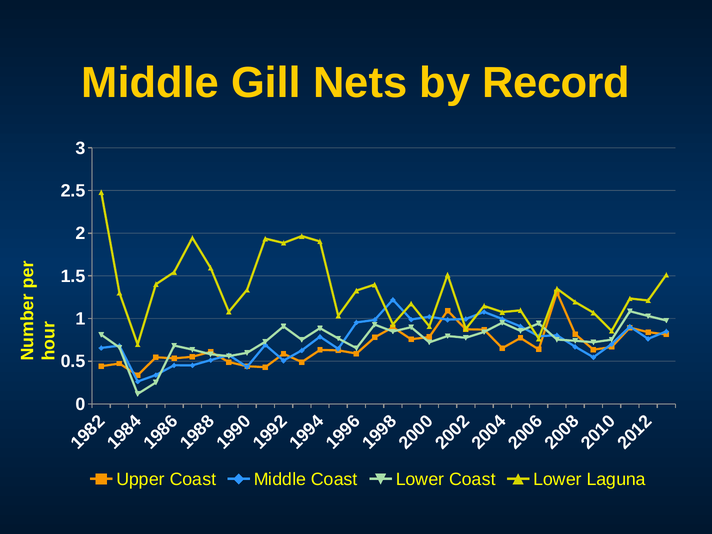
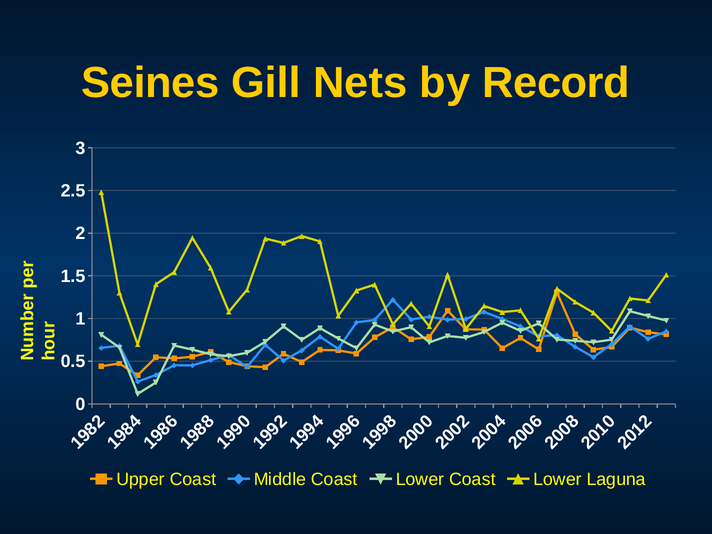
Middle at (150, 83): Middle -> Seines
